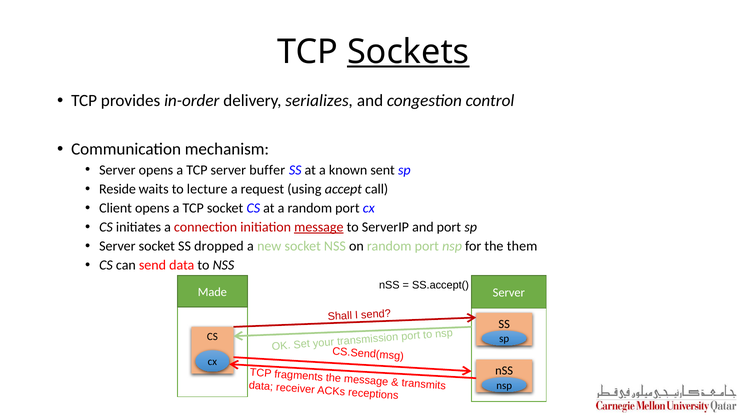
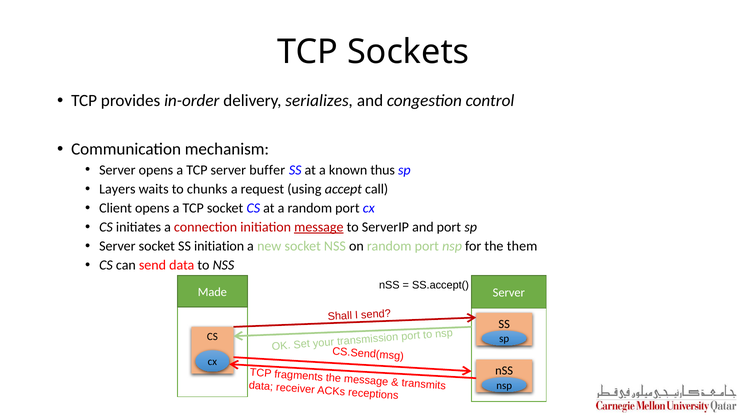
Sockets underline: present -> none
sent: sent -> thus
Reside: Reside -> Layers
lecture: lecture -> chunks
SS dropped: dropped -> initiation
